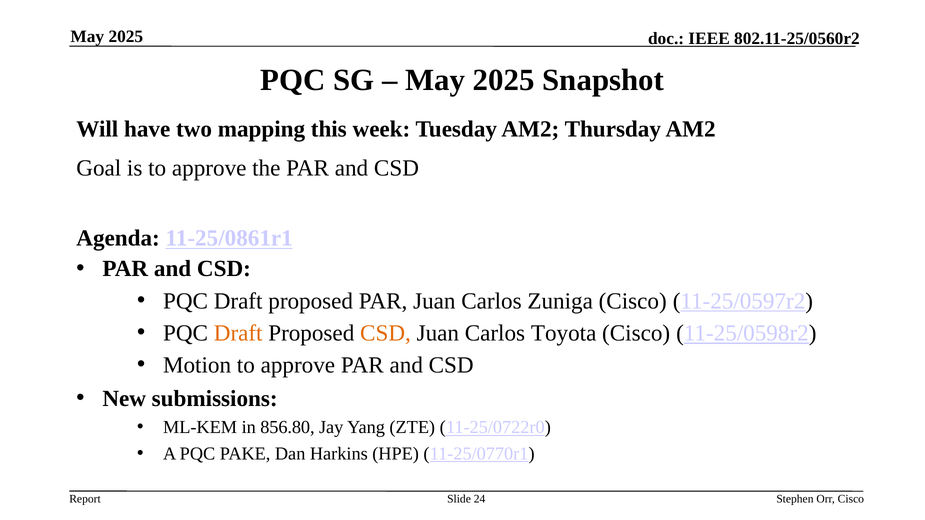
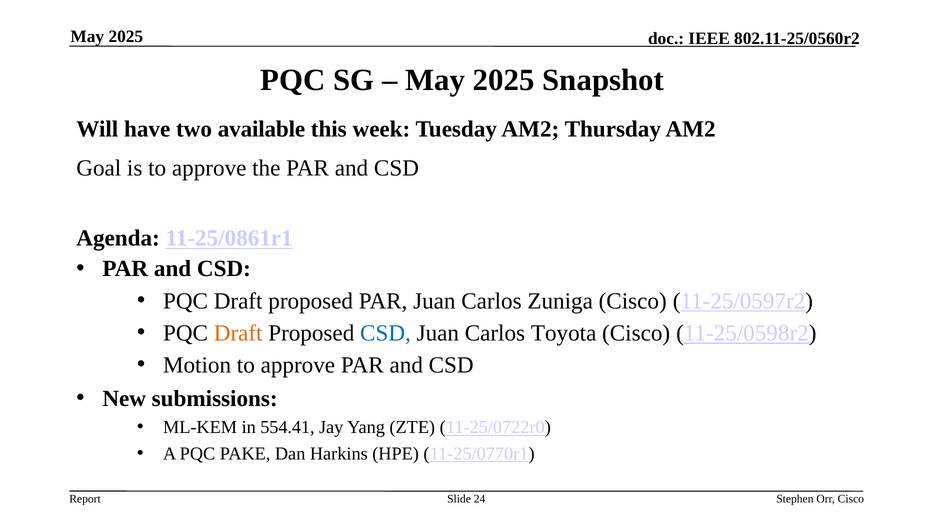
mapping: mapping -> available
CSD at (385, 333) colour: orange -> blue
856.80: 856.80 -> 554.41
